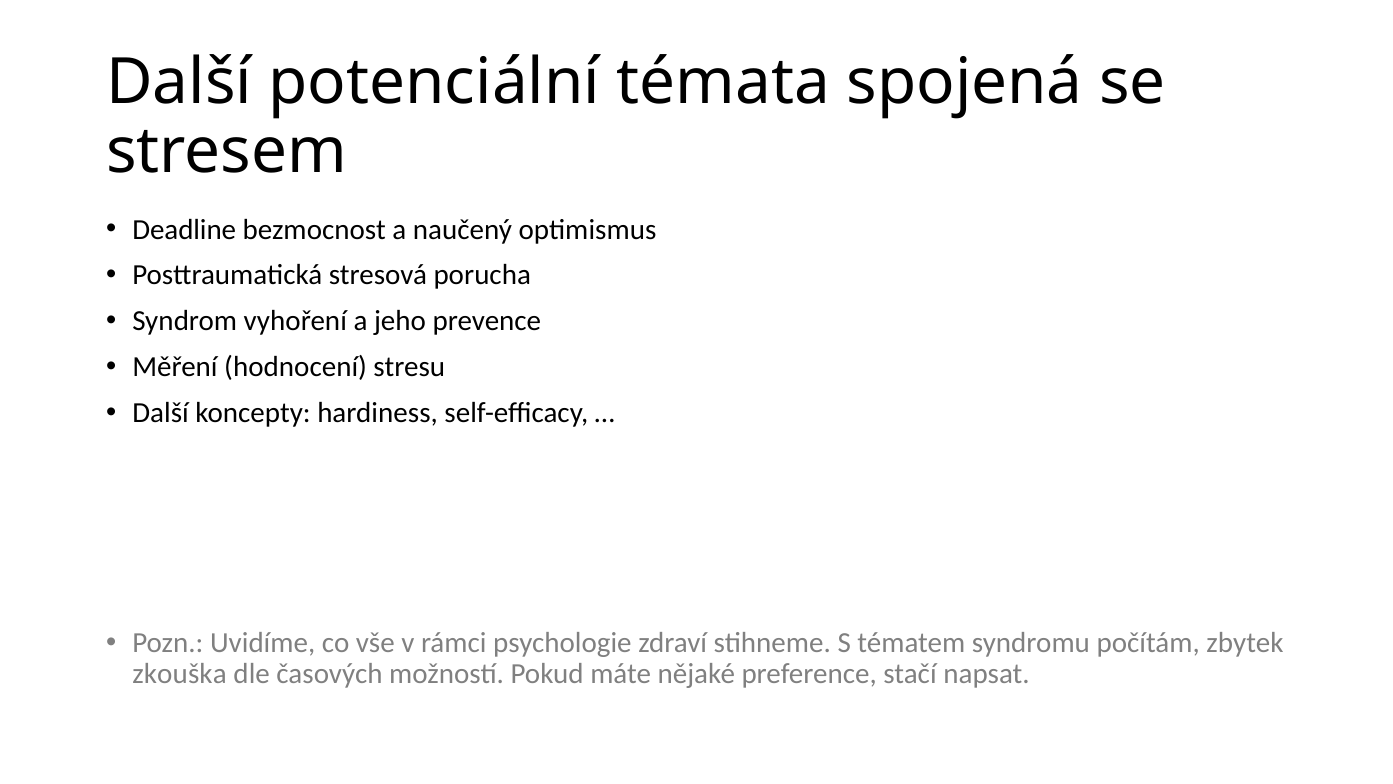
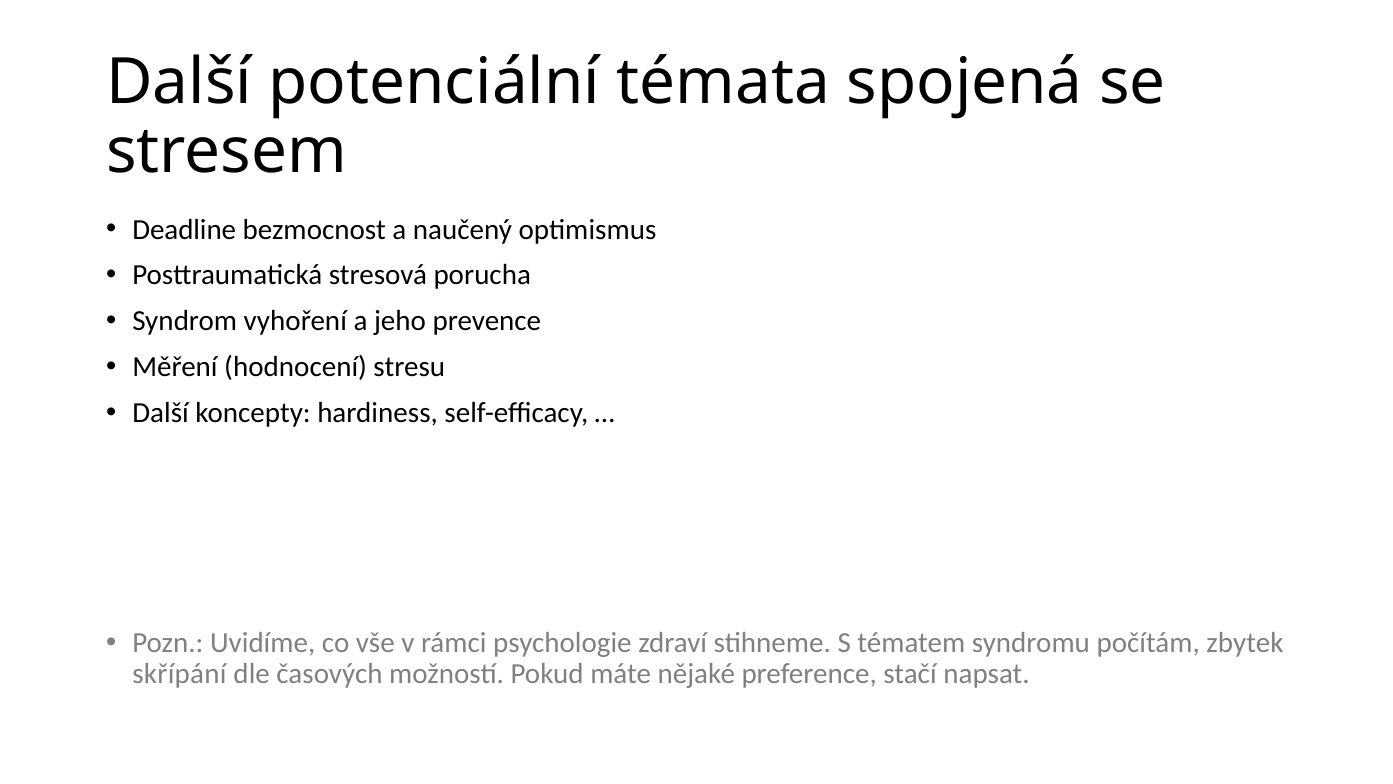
zkouška: zkouška -> skřípání
